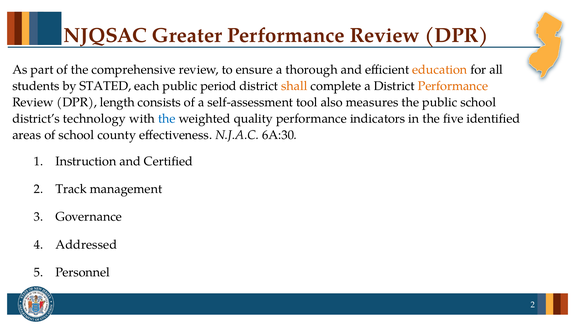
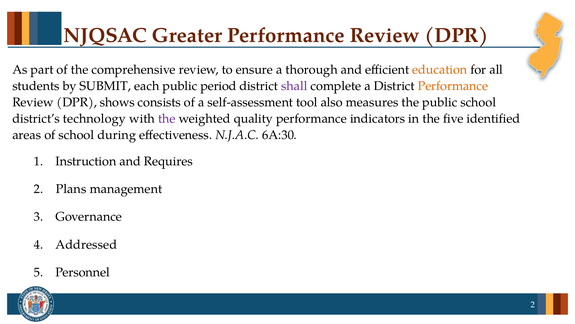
STATED: STATED -> SUBMIT
shall colour: orange -> purple
length: length -> shows
the at (167, 118) colour: blue -> purple
county: county -> during
Certified: Certified -> Requires
Track: Track -> Plans
